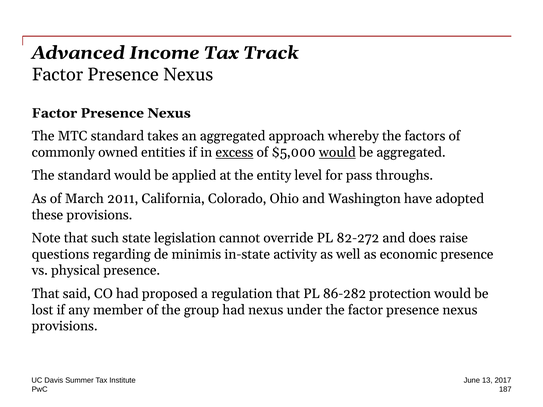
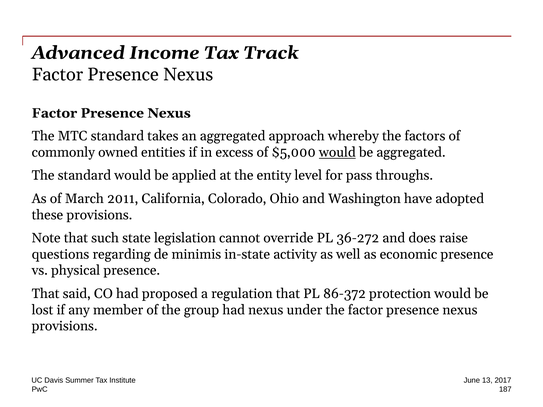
excess underline: present -> none
82-272: 82-272 -> 36-272
86-282: 86-282 -> 86-372
